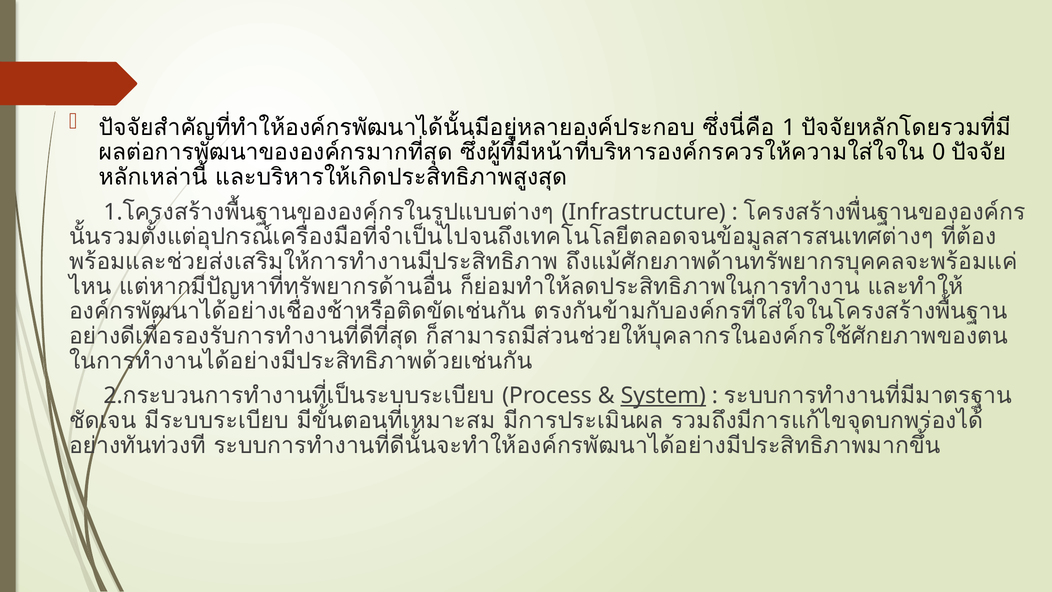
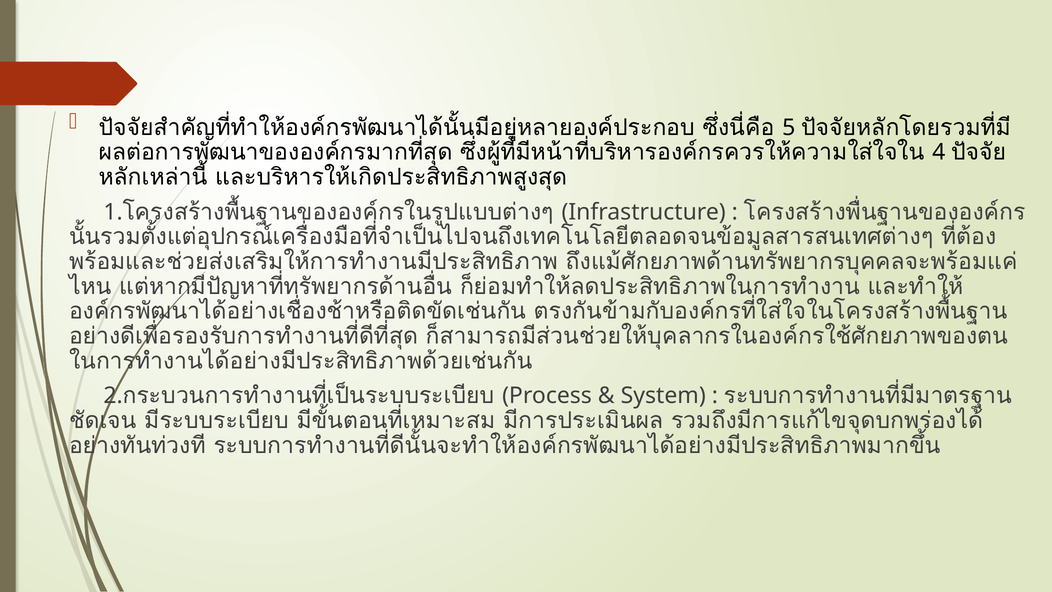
1: 1 -> 5
0: 0 -> 4
System underline: present -> none
